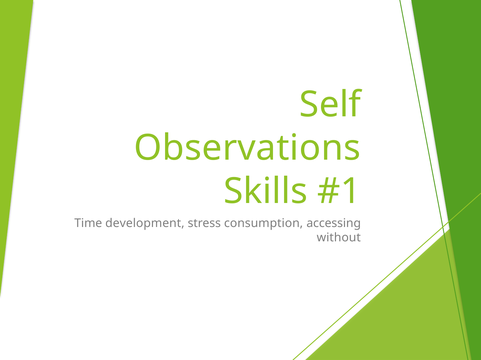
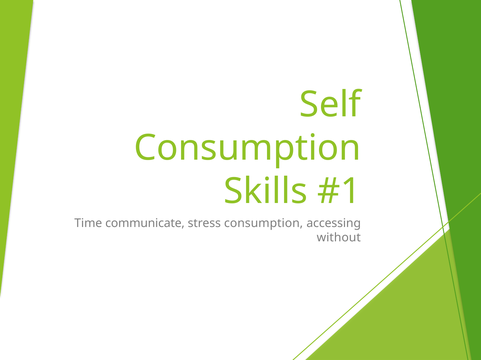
Observations at (247, 148): Observations -> Consumption
development: development -> communicate
